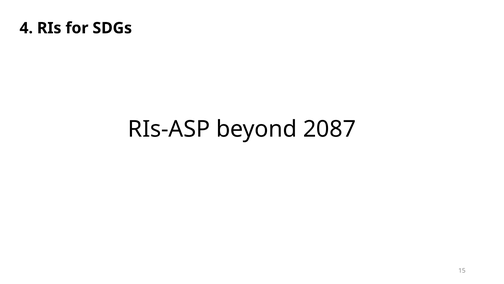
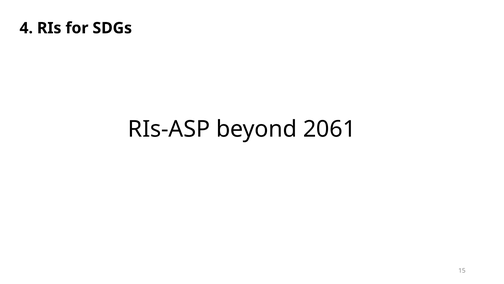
2087: 2087 -> 2061
